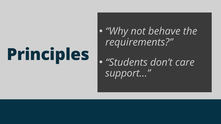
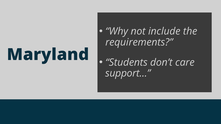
behave: behave -> include
Principles: Principles -> Maryland
